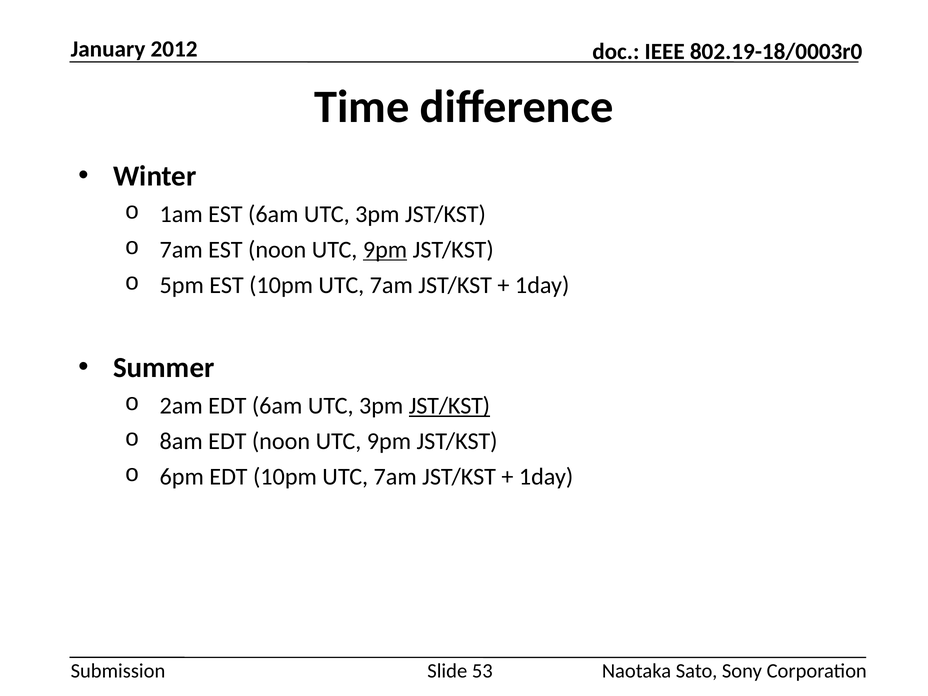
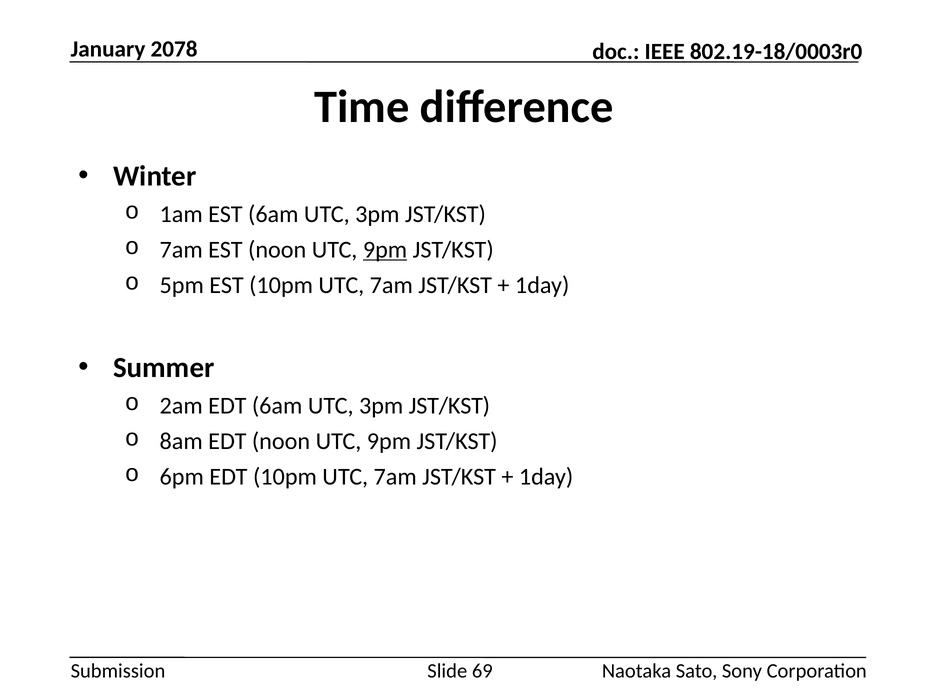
2012: 2012 -> 2078
JST/KST at (449, 406) underline: present -> none
53: 53 -> 69
